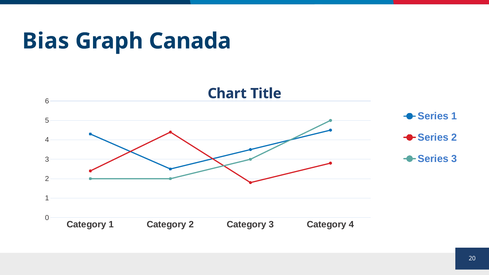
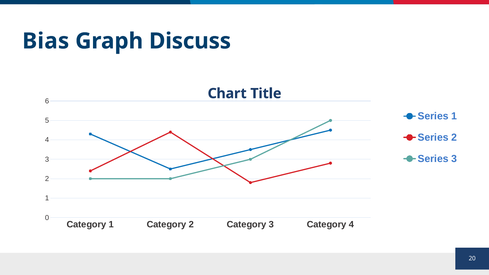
Canada: Canada -> Discuss
